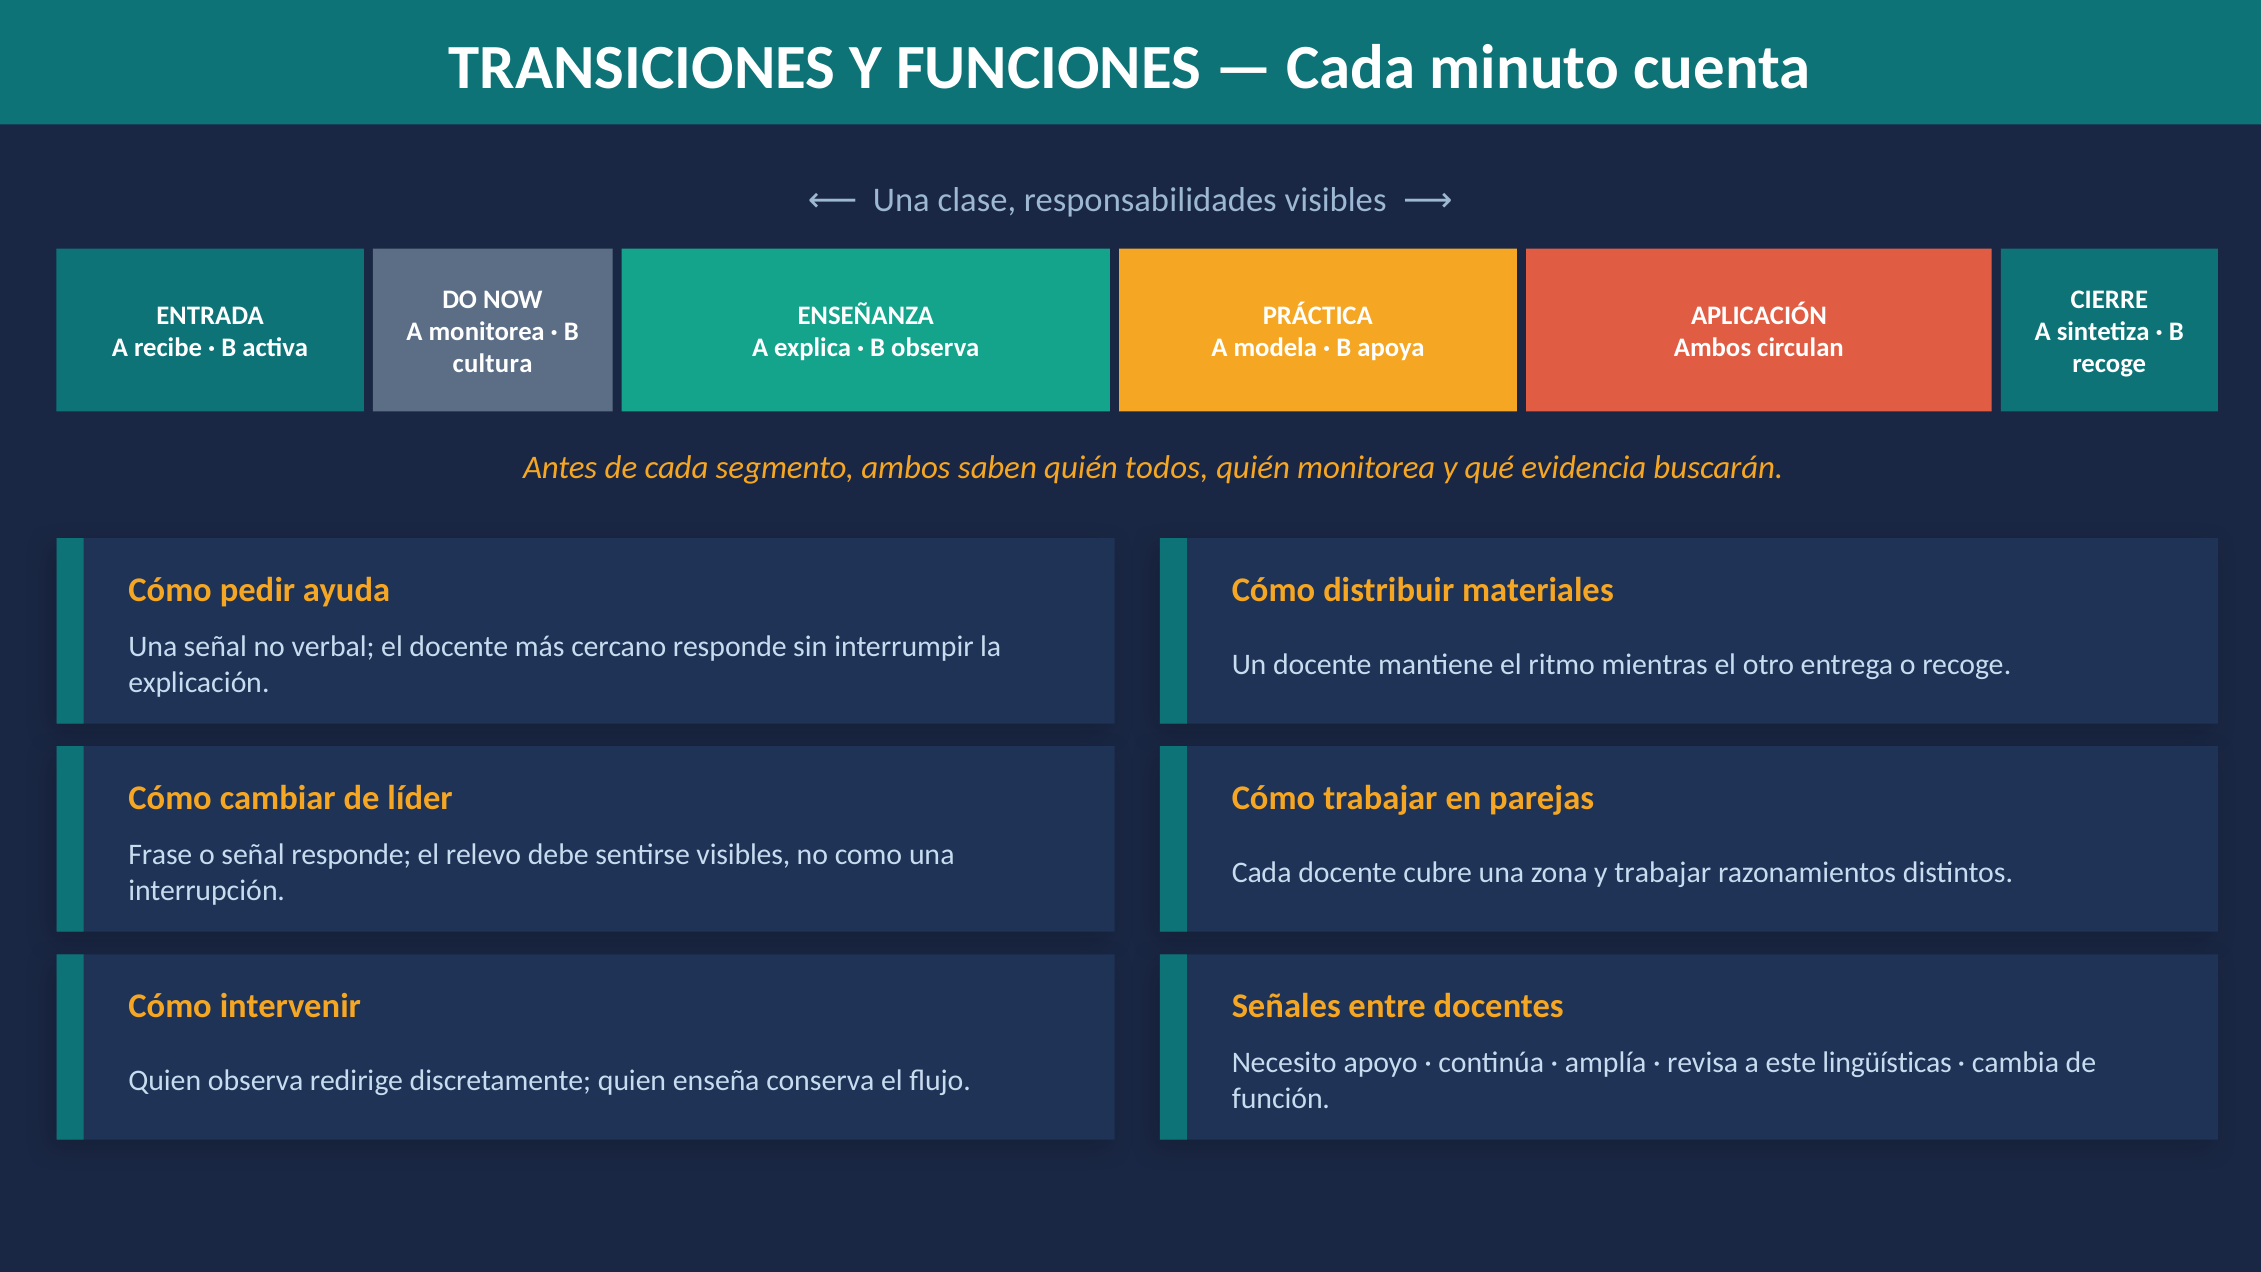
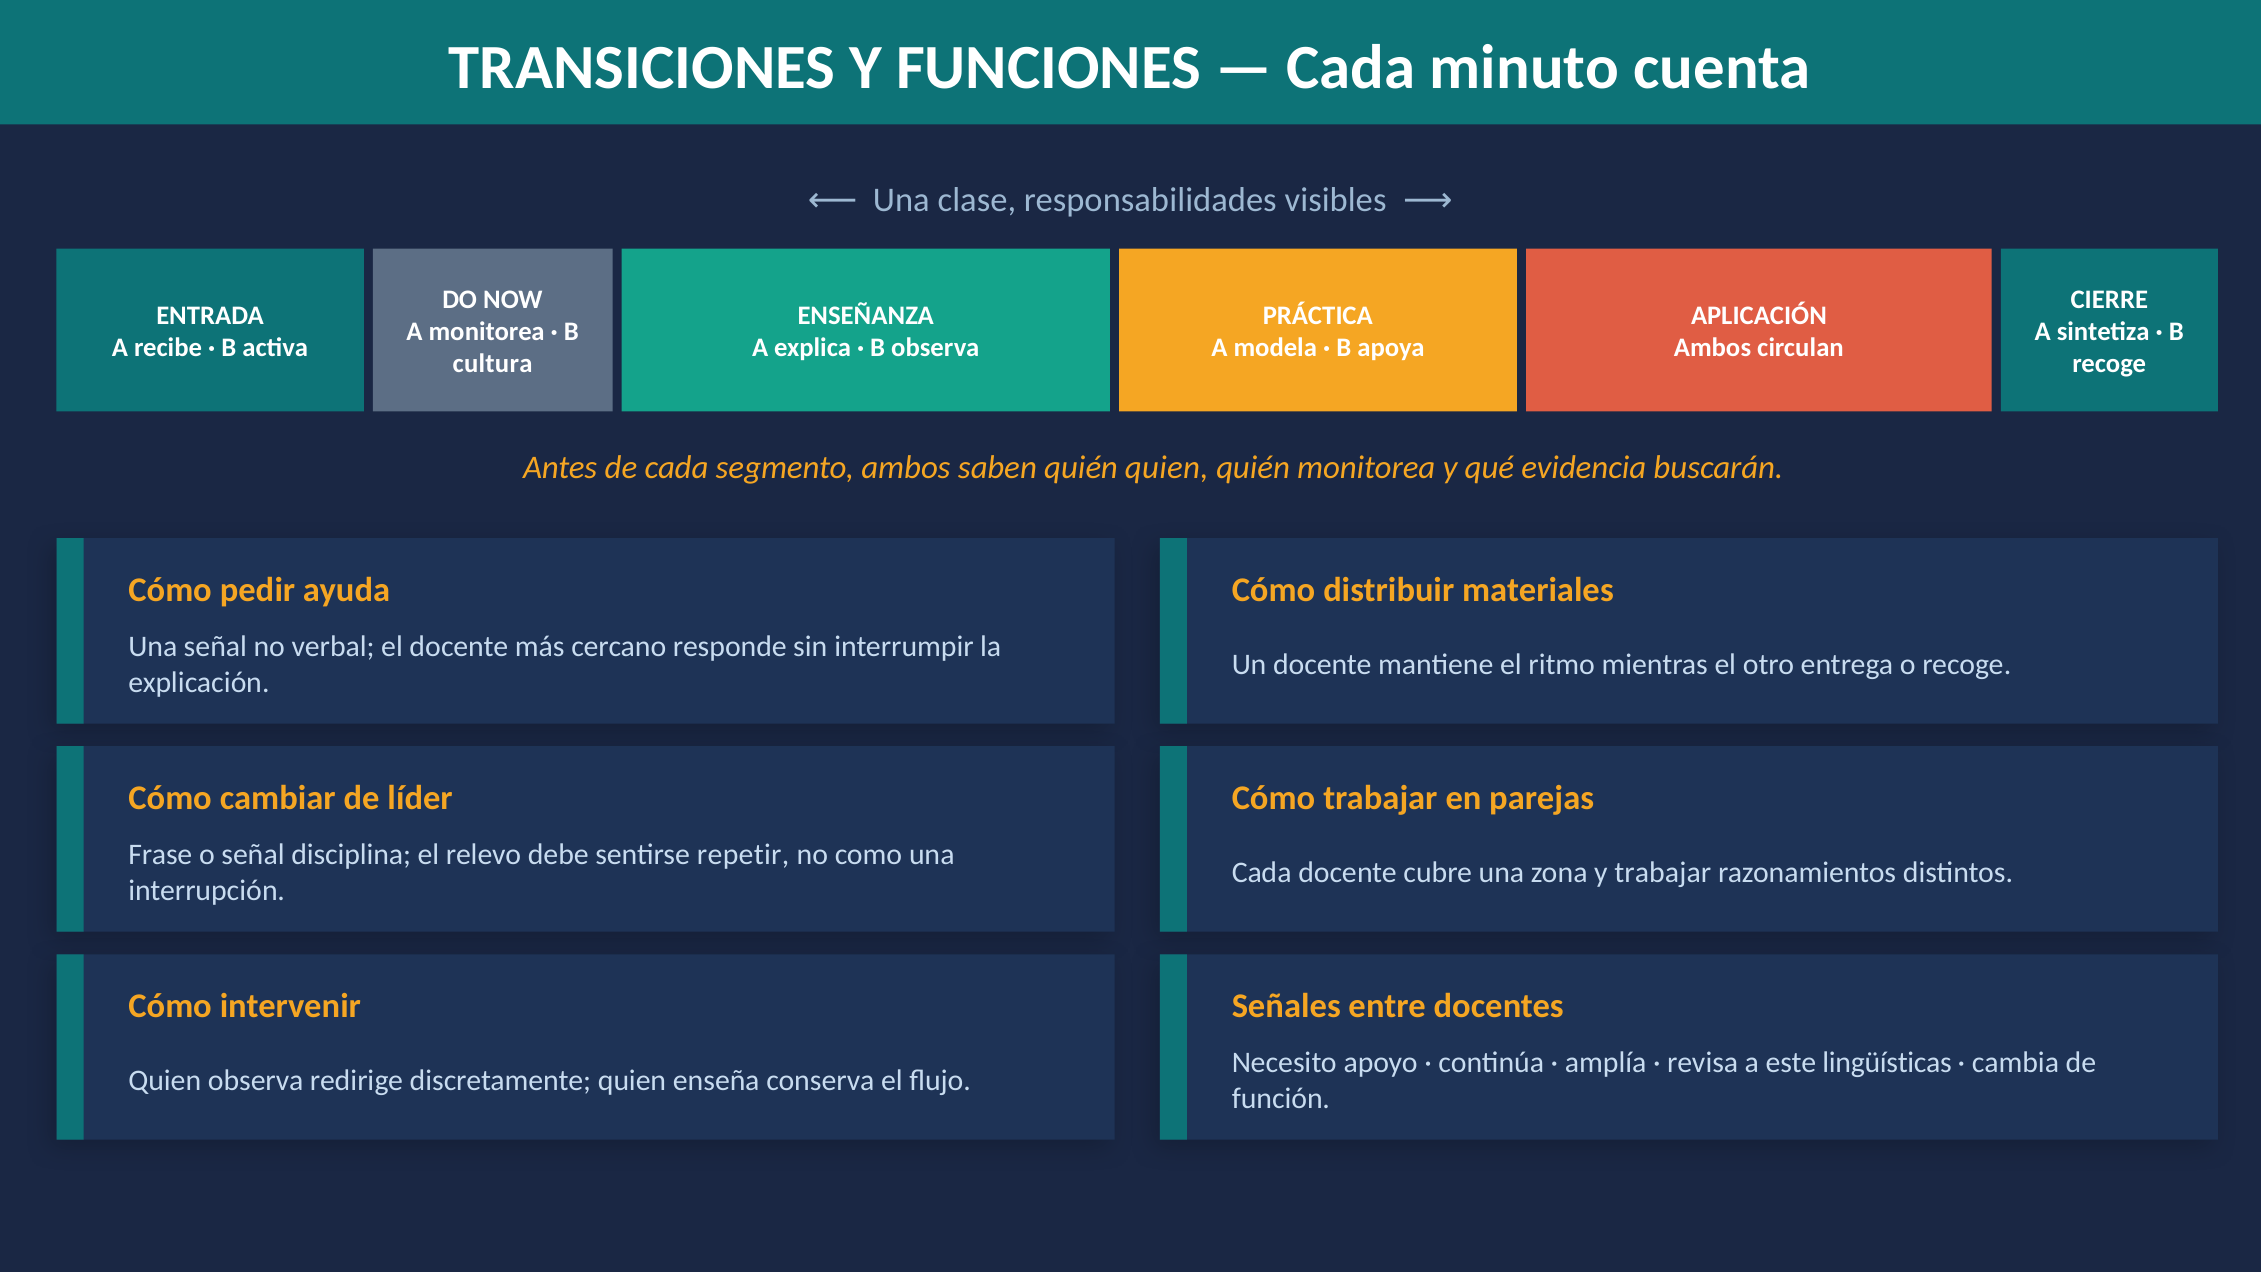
quién todos: todos -> quien
señal responde: responde -> disciplina
sentirse visibles: visibles -> repetir
